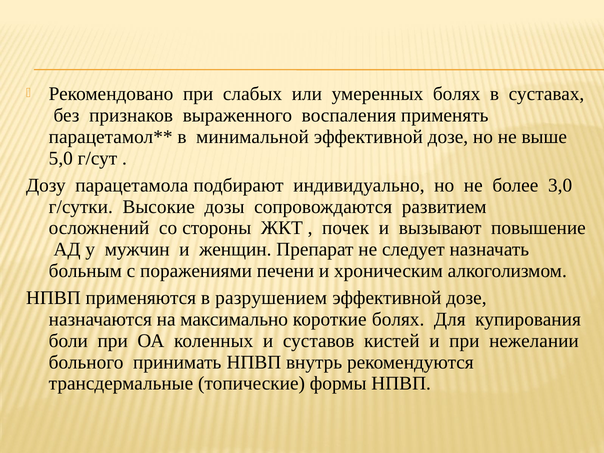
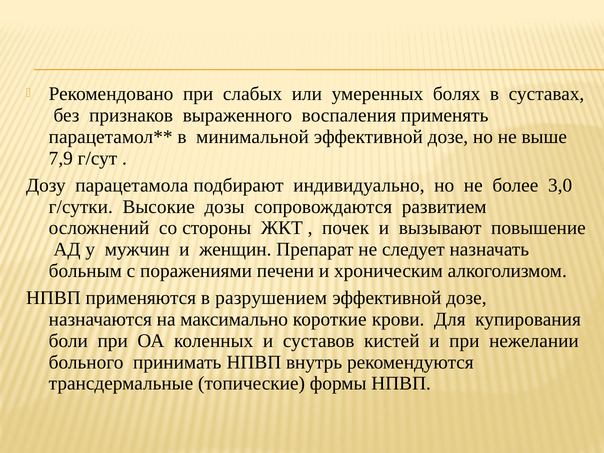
5,0: 5,0 -> 7,9
короткие болях: болях -> крови
